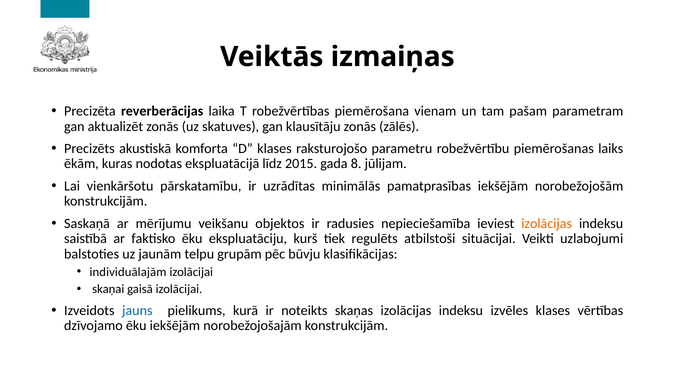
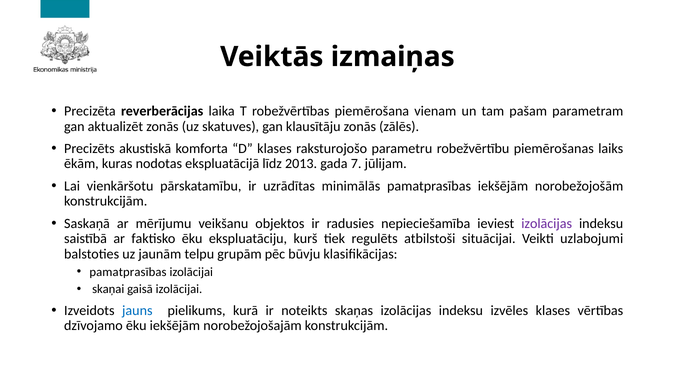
2015: 2015 -> 2013
8: 8 -> 7
izolācijas at (547, 223) colour: orange -> purple
individuālajām at (128, 272): individuālajām -> pamatprasības
